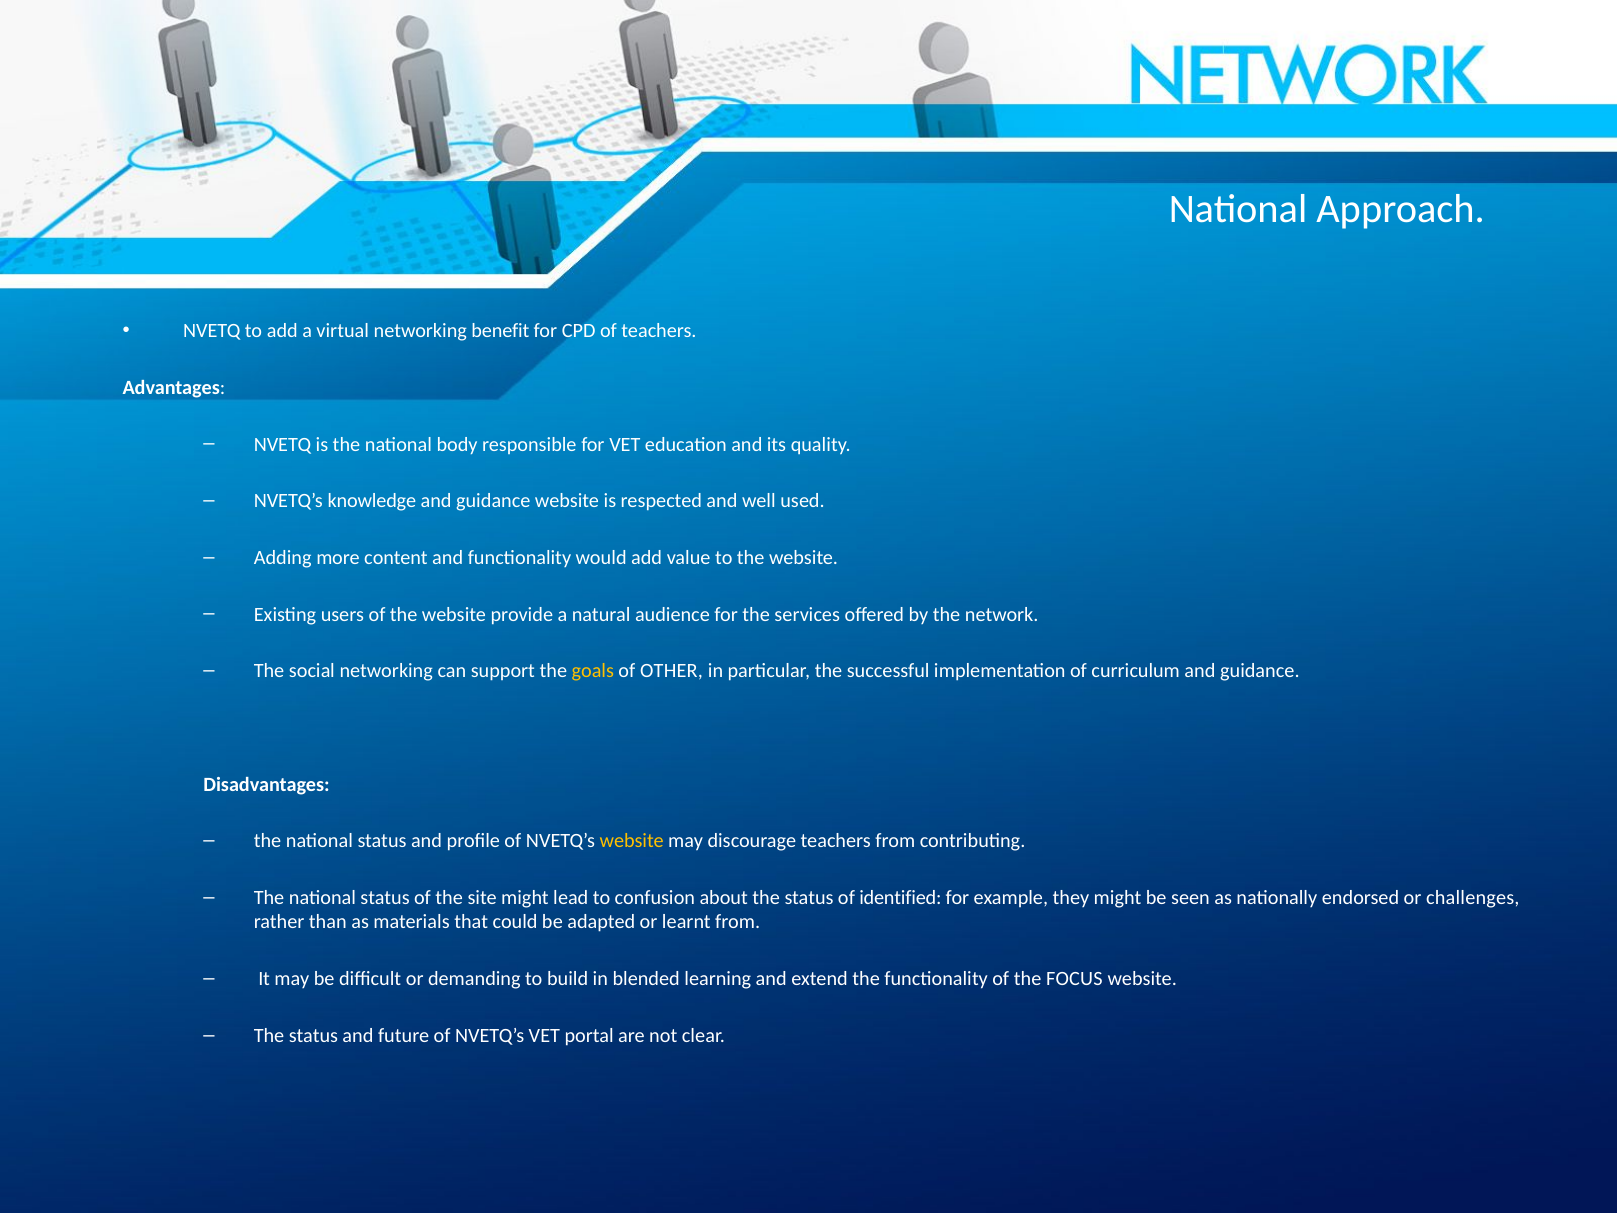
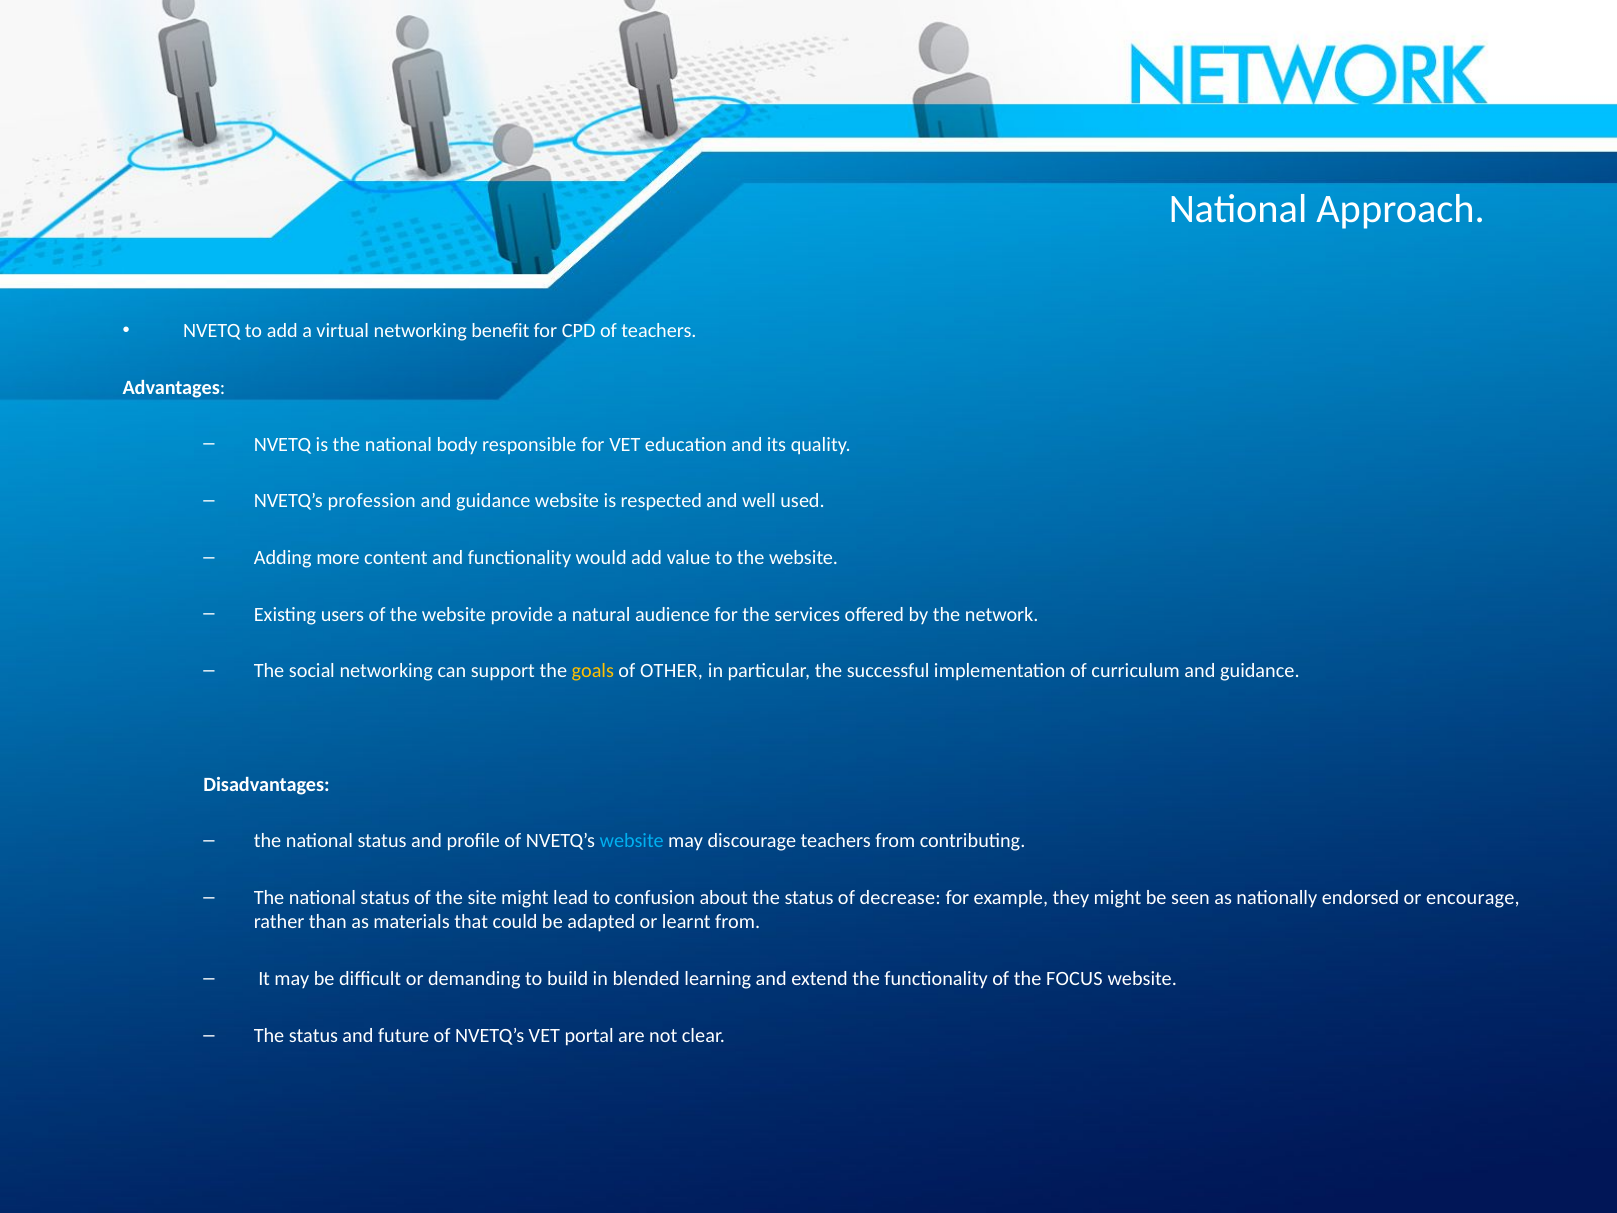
knowledge: knowledge -> profession
website at (632, 841) colour: yellow -> light blue
identified: identified -> decrease
challenges: challenges -> encourage
